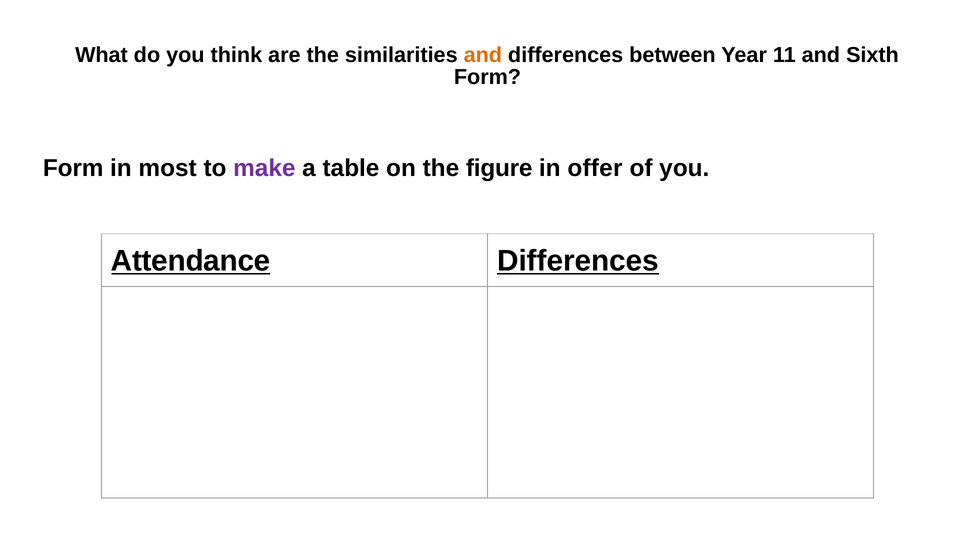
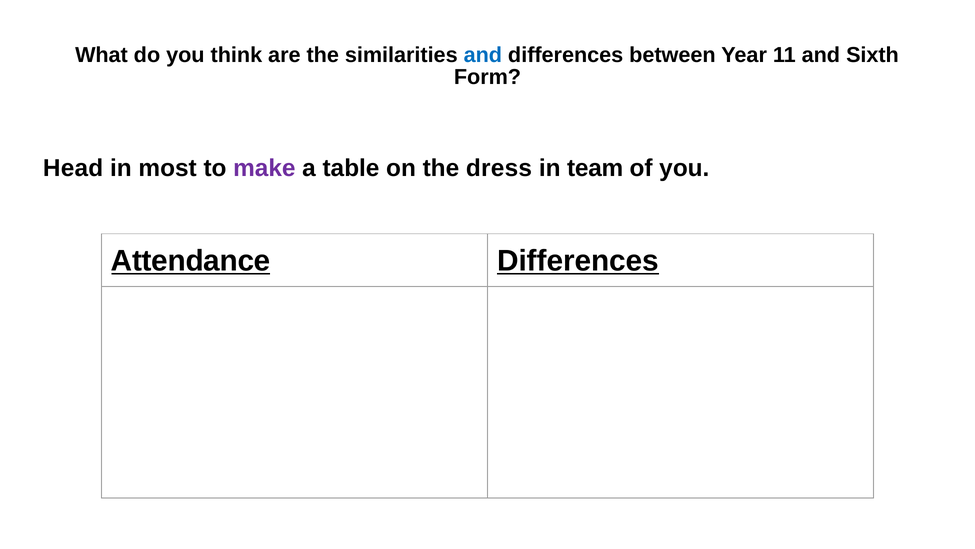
and at (483, 55) colour: orange -> blue
Form at (73, 168): Form -> Head
figure: figure -> dress
offer: offer -> team
